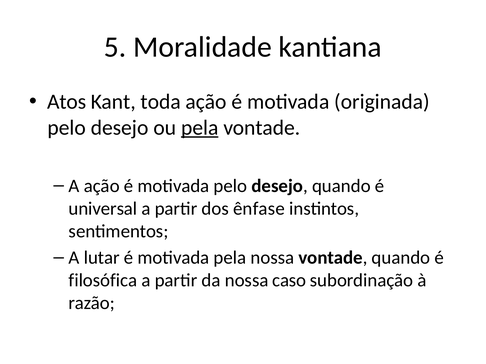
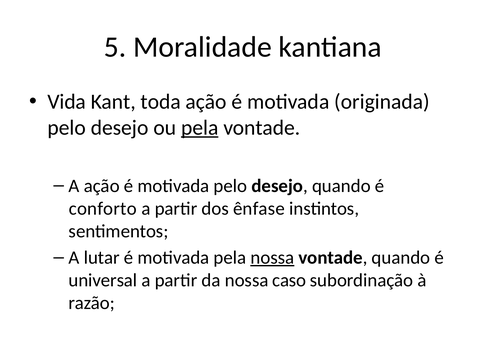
Atos: Atos -> Vida
universal: universal -> conforto
nossa at (272, 258) underline: none -> present
filosófica: filosófica -> universal
